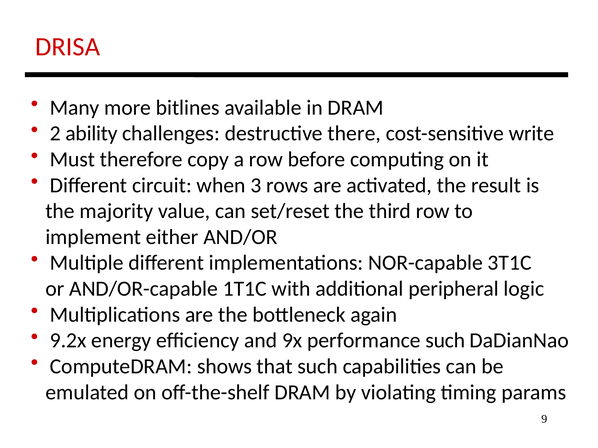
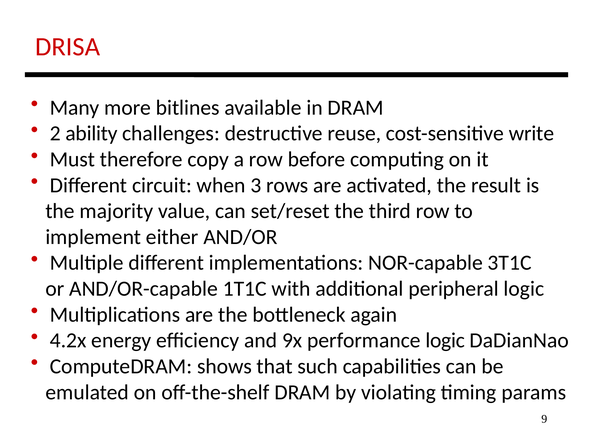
there: there -> reuse
9.2x: 9.2x -> 4.2x
performance such: such -> logic
